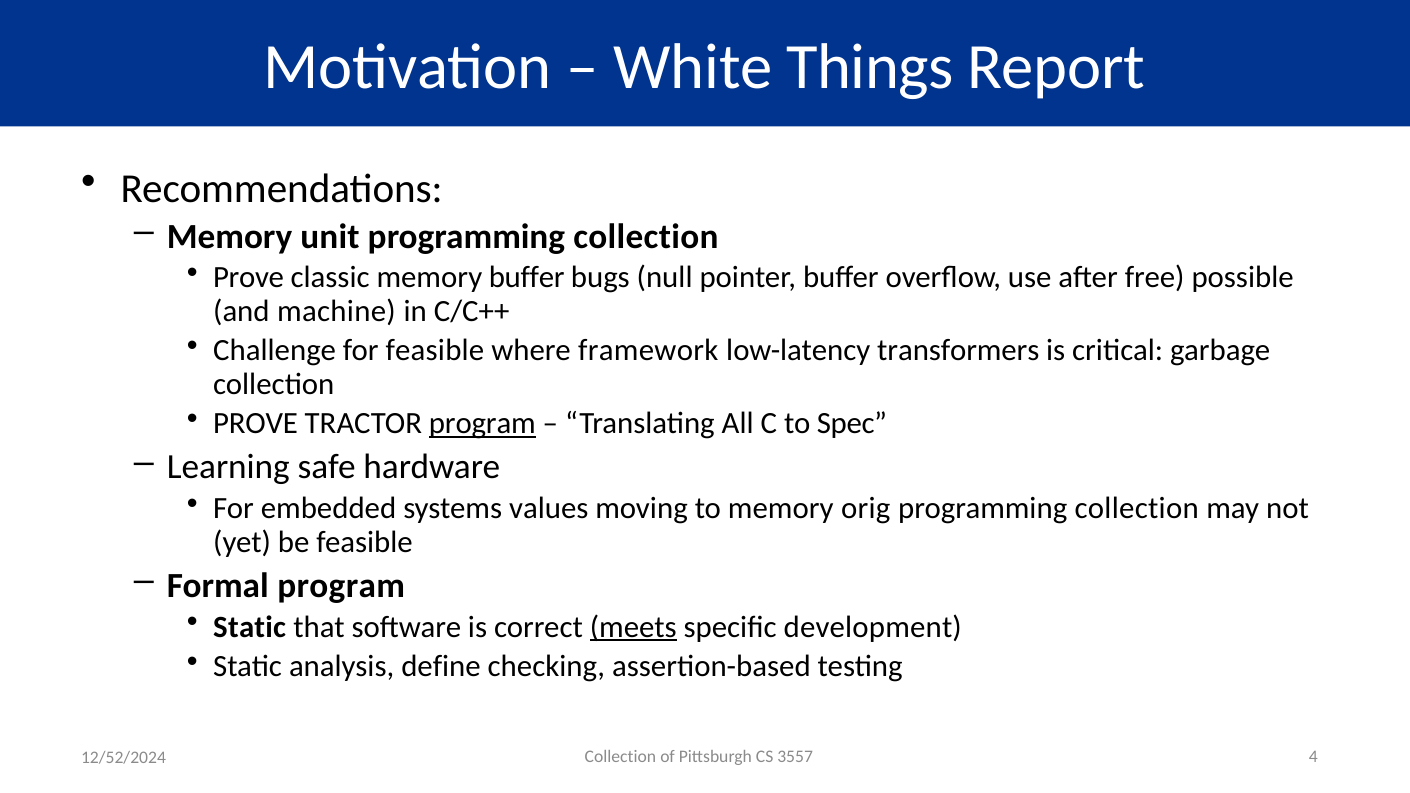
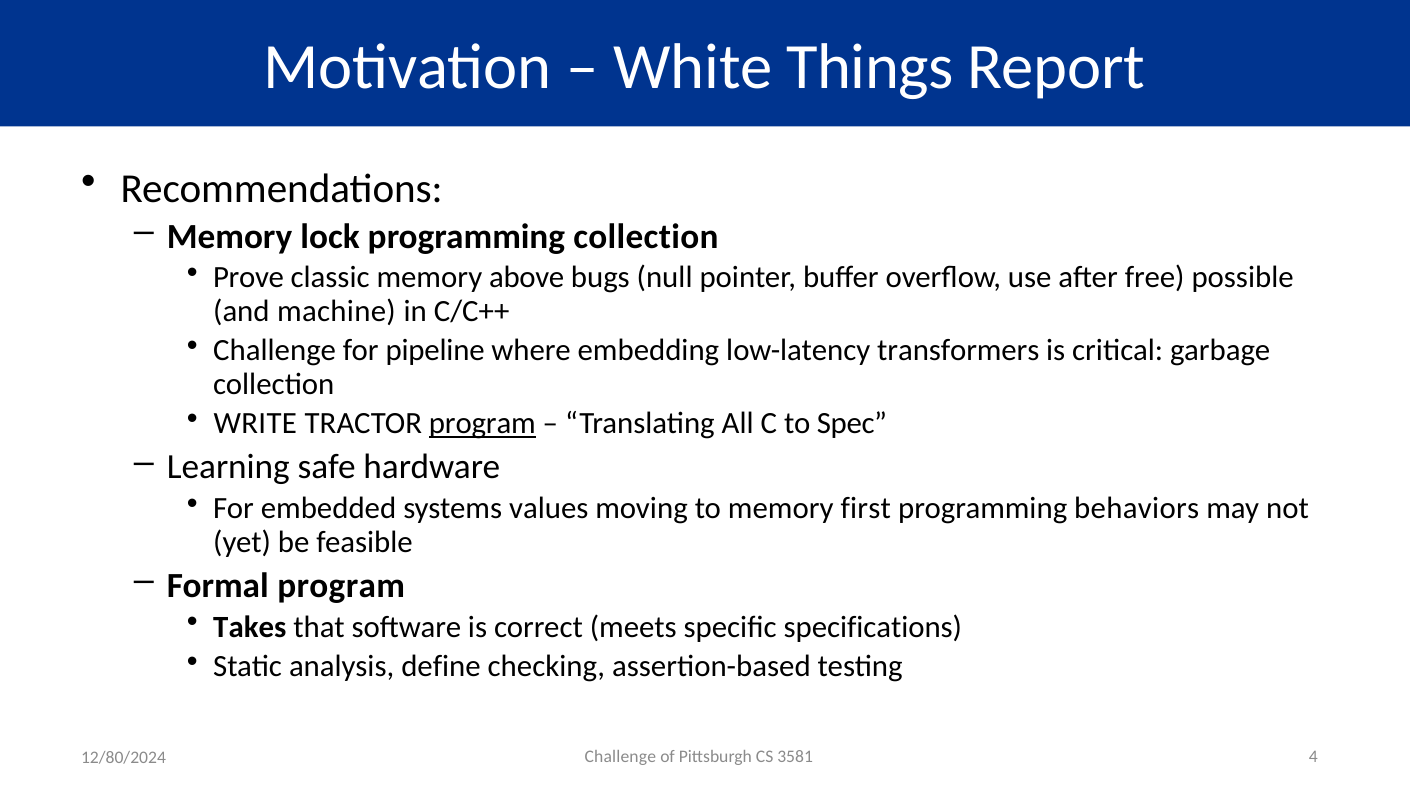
unit: unit -> lock
memory buffer: buffer -> above
for feasible: feasible -> pipeline
framework: framework -> embedding
PROVE at (256, 424): PROVE -> WRITE
orig: orig -> first
collection at (1137, 509): collection -> behaviors
Static at (250, 627): Static -> Takes
meets underline: present -> none
development: development -> specifications
Collection at (620, 757): Collection -> Challenge
3557: 3557 -> 3581
12/52/2024: 12/52/2024 -> 12/80/2024
